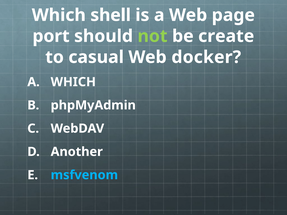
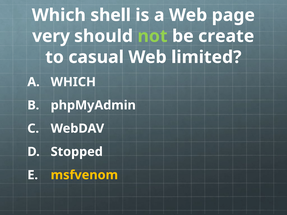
port: port -> very
docker: docker -> limited
Another: Another -> Stopped
msfvenom colour: light blue -> yellow
